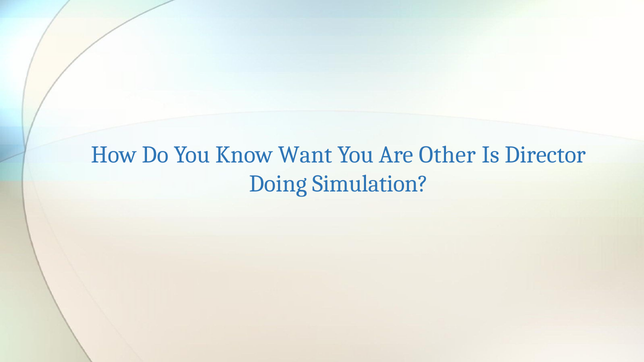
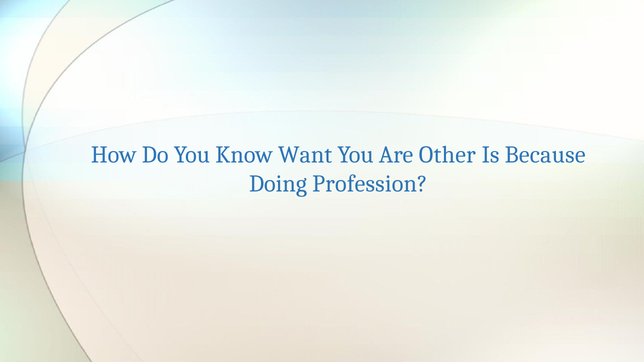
Director: Director -> Because
Simulation: Simulation -> Profession
